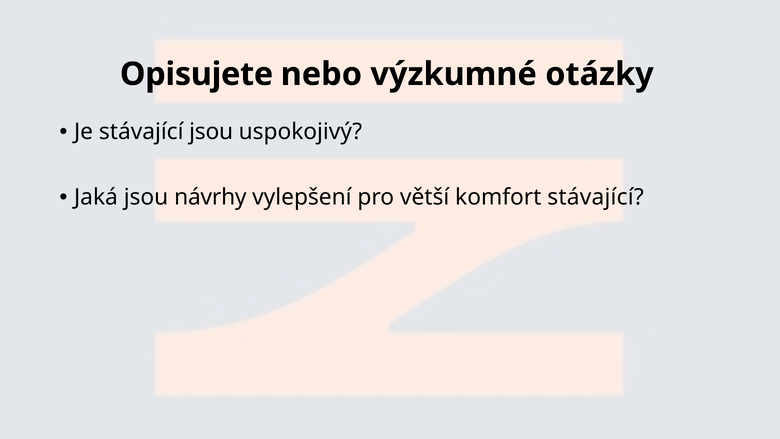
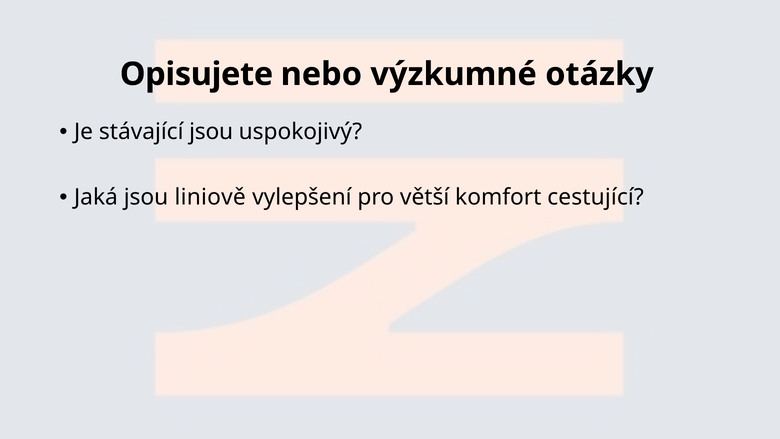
návrhy: návrhy -> liniově
komfort stávající: stávající -> cestující
